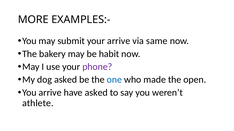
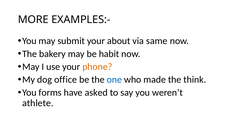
your arrive: arrive -> about
phone colour: purple -> orange
dog asked: asked -> office
open: open -> think
You arrive: arrive -> forms
